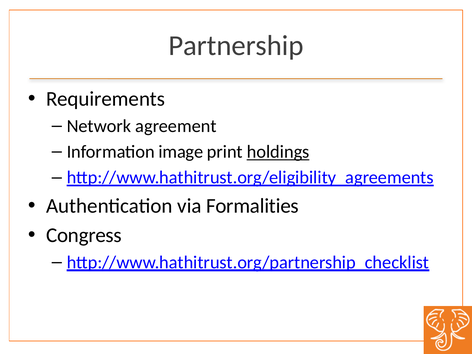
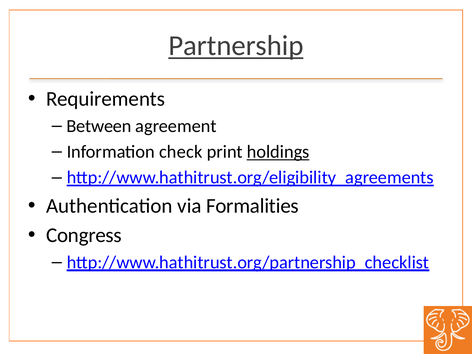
Partnership underline: none -> present
Network: Network -> Between
image: image -> check
